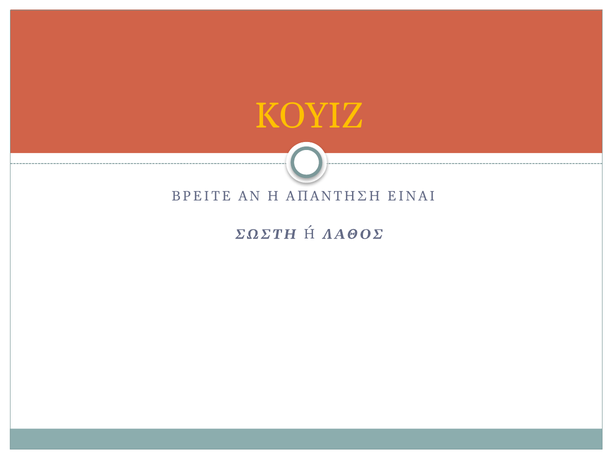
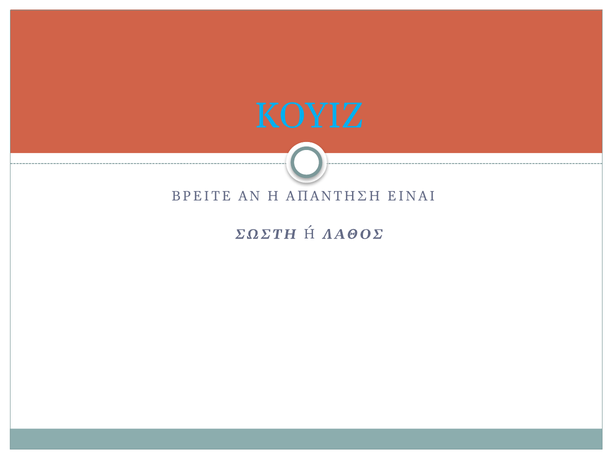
ΚΟΥΙΖ colour: yellow -> light blue
